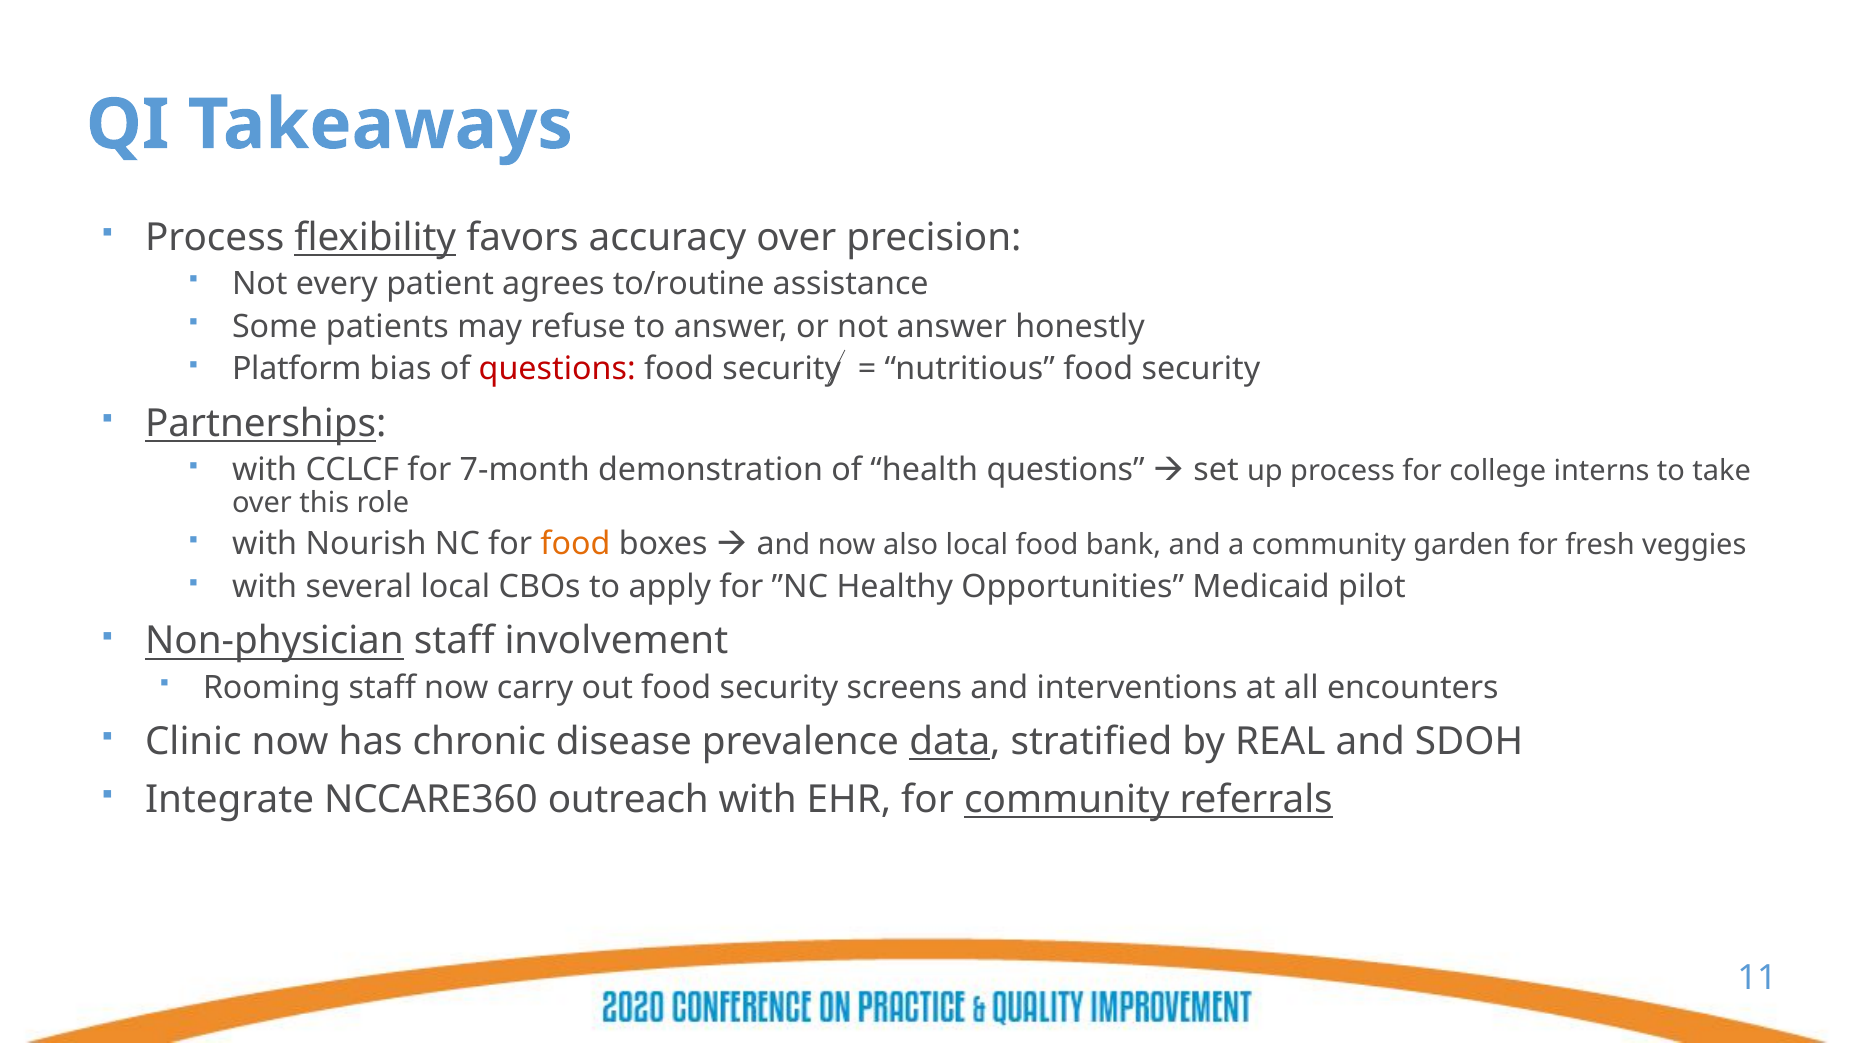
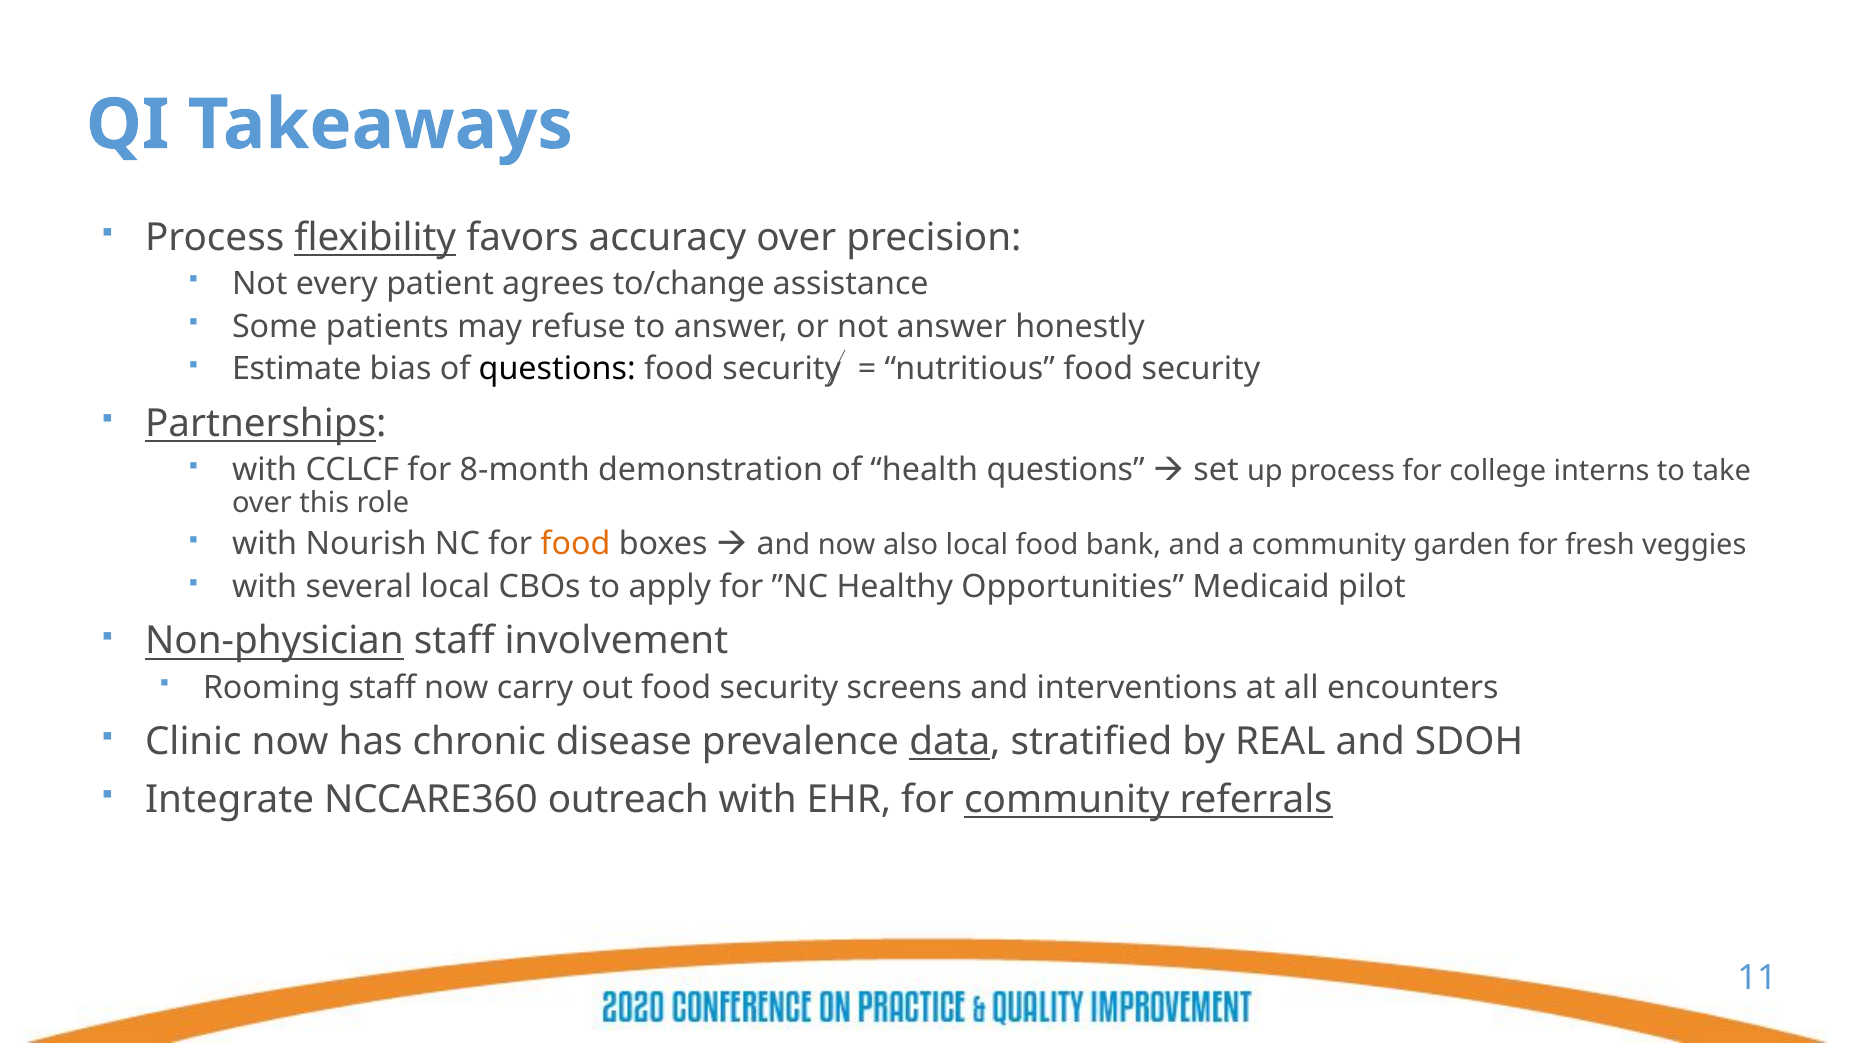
to/routine: to/routine -> to/change
Platform: Platform -> Estimate
questions at (557, 369) colour: red -> black
7-month: 7-month -> 8-month
